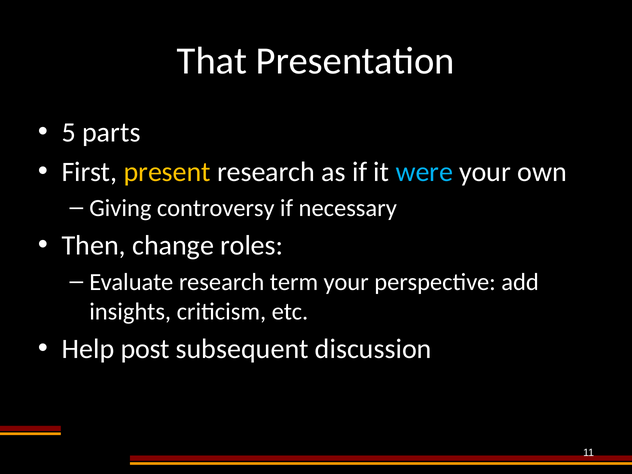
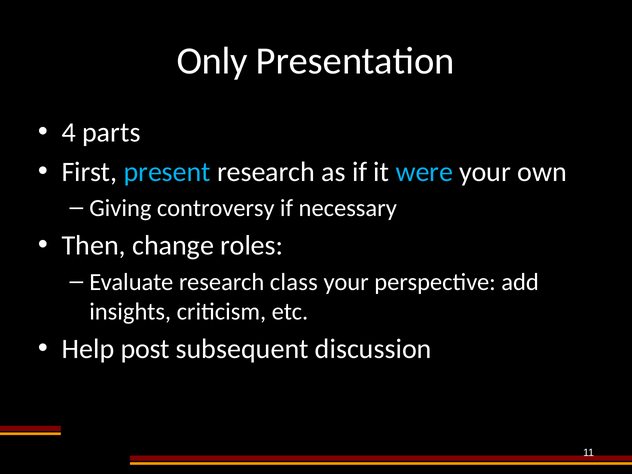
That: That -> Only
5: 5 -> 4
present colour: yellow -> light blue
term: term -> class
